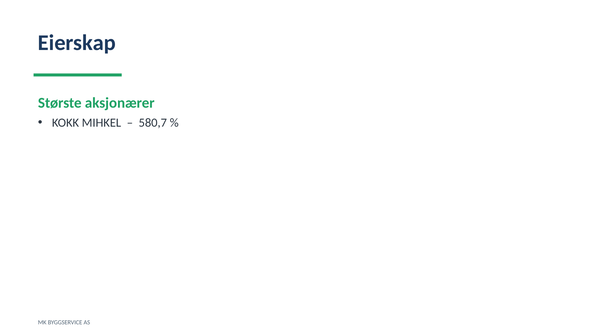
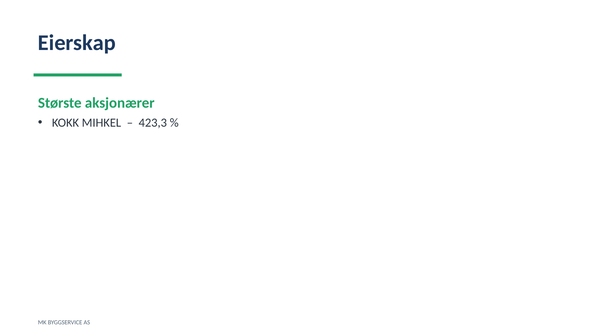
580,7: 580,7 -> 423,3
